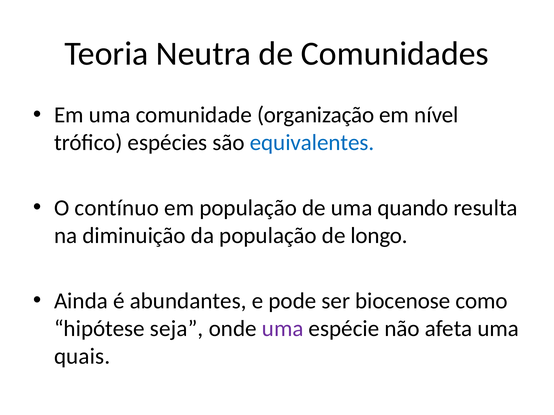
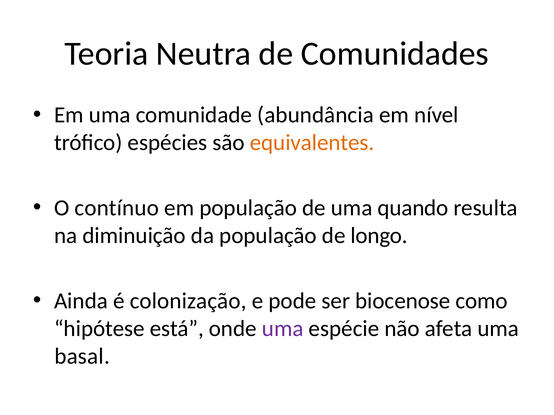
organização: organização -> abundância
equivalentes colour: blue -> orange
abundantes: abundantes -> colonização
seja: seja -> está
quais: quais -> basal
